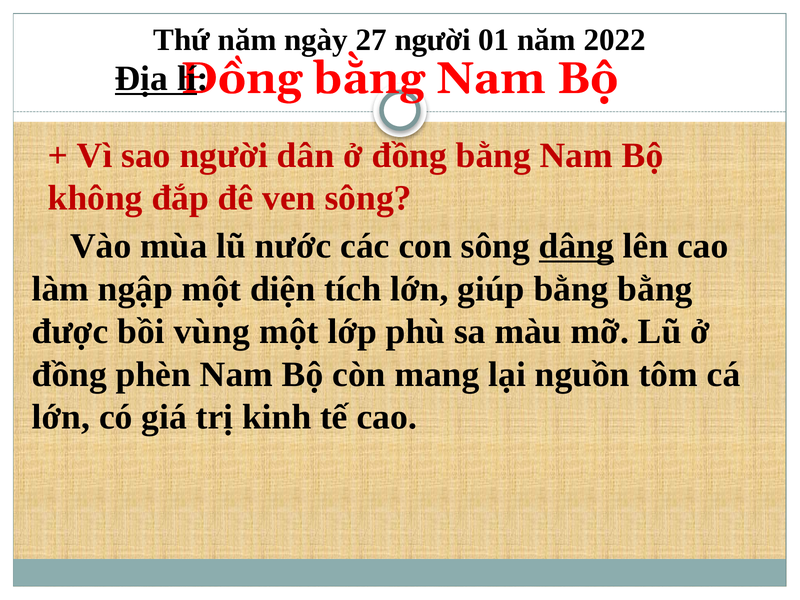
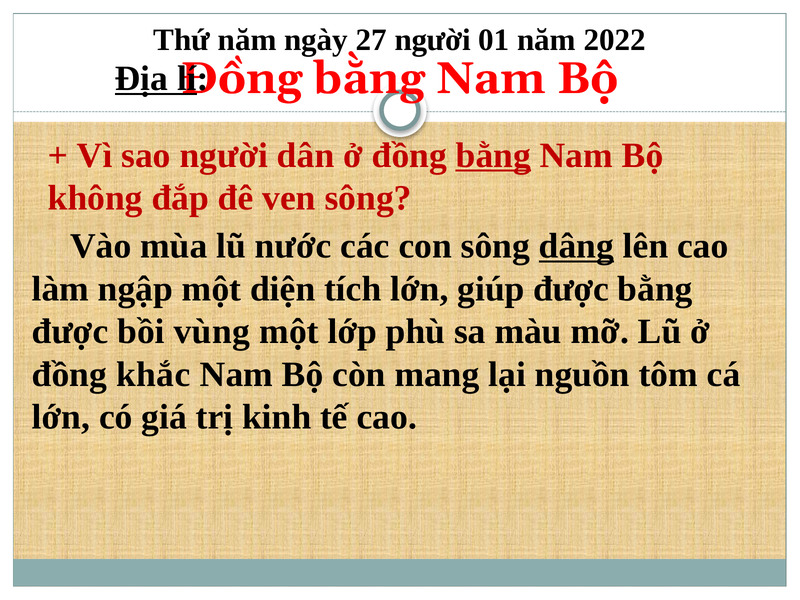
bằng at (493, 155) underline: none -> present
giúp bằng: bằng -> được
phèn: phèn -> khắc
